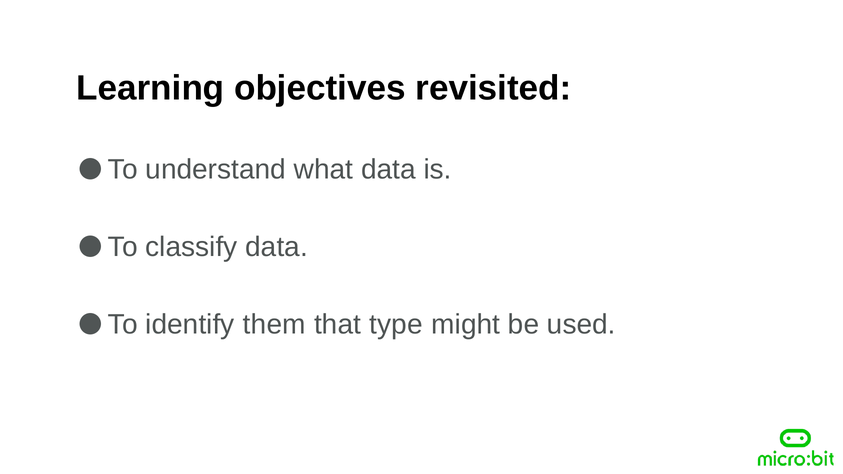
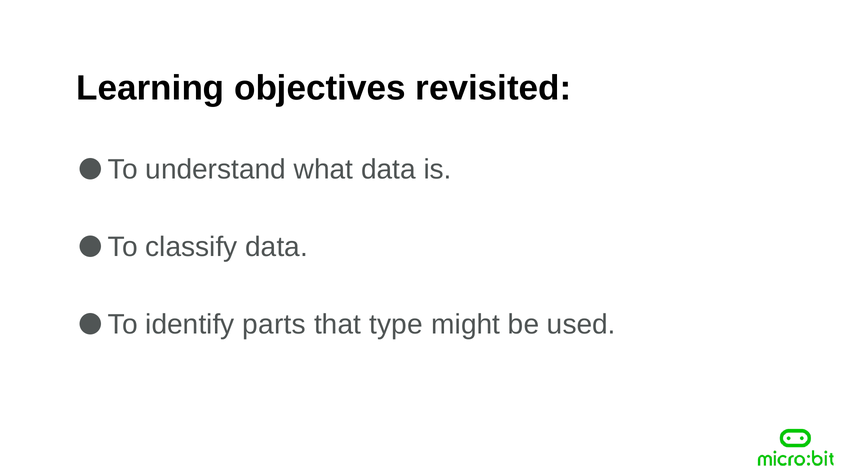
them: them -> parts
